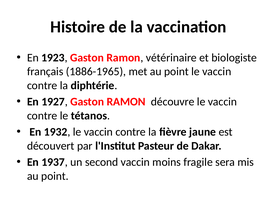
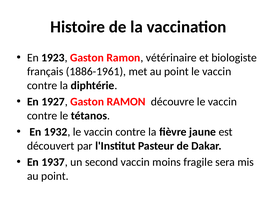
1886-1965: 1886-1965 -> 1886-1961
